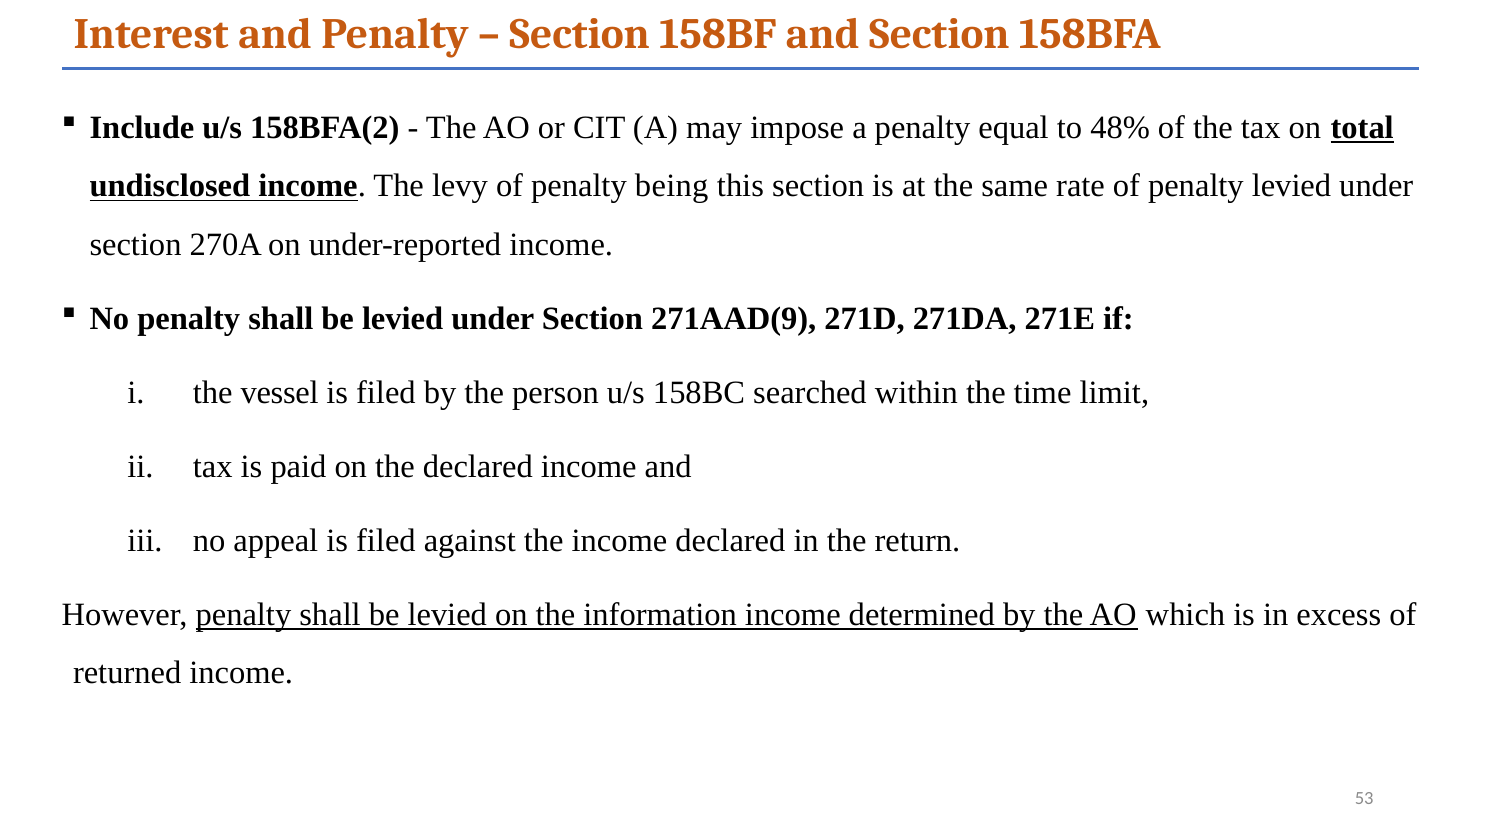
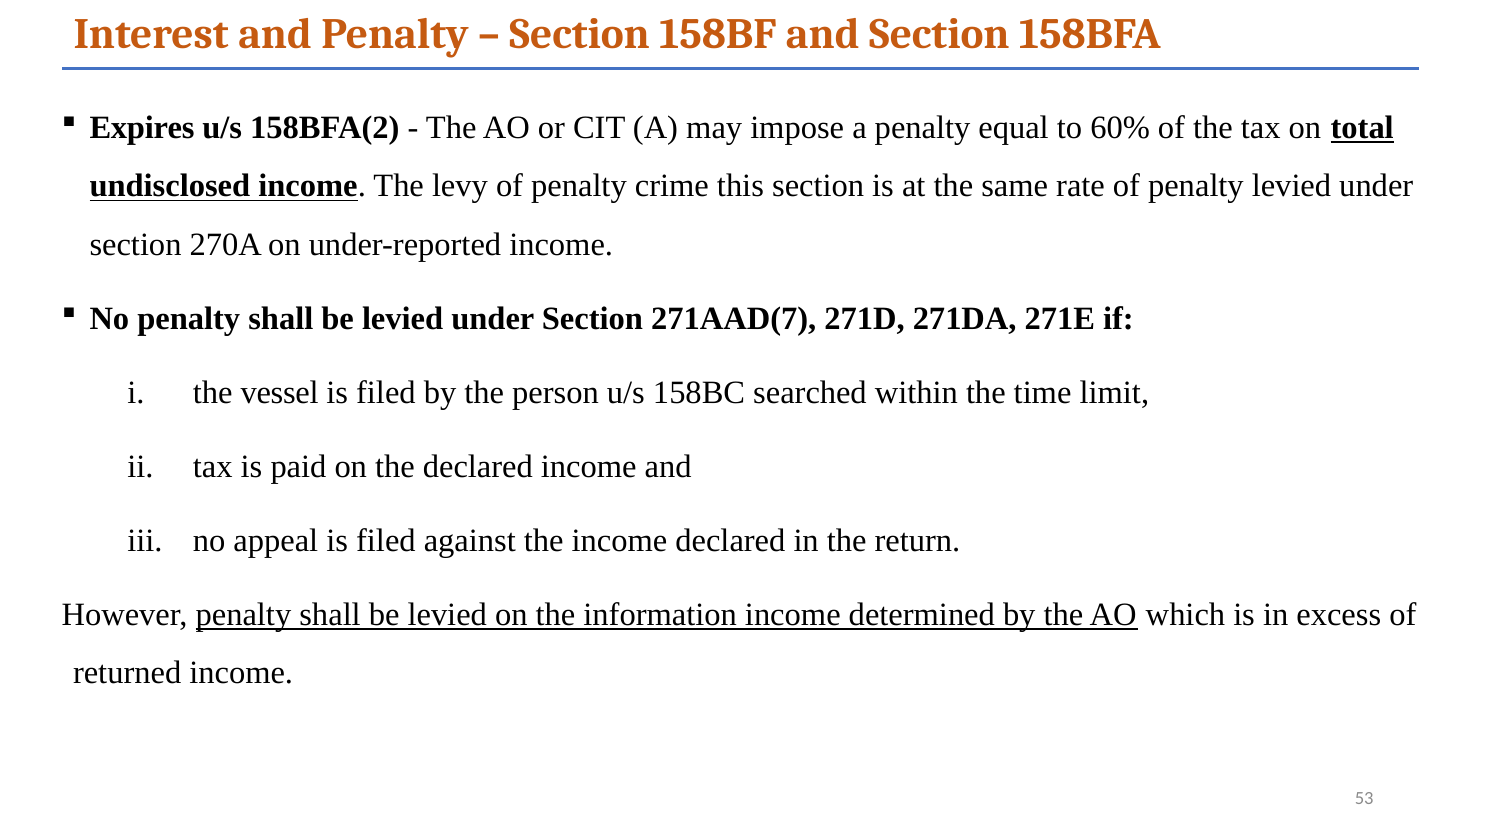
Include: Include -> Expires
48%: 48% -> 60%
being: being -> crime
271AAD(9: 271AAD(9 -> 271AAD(7
